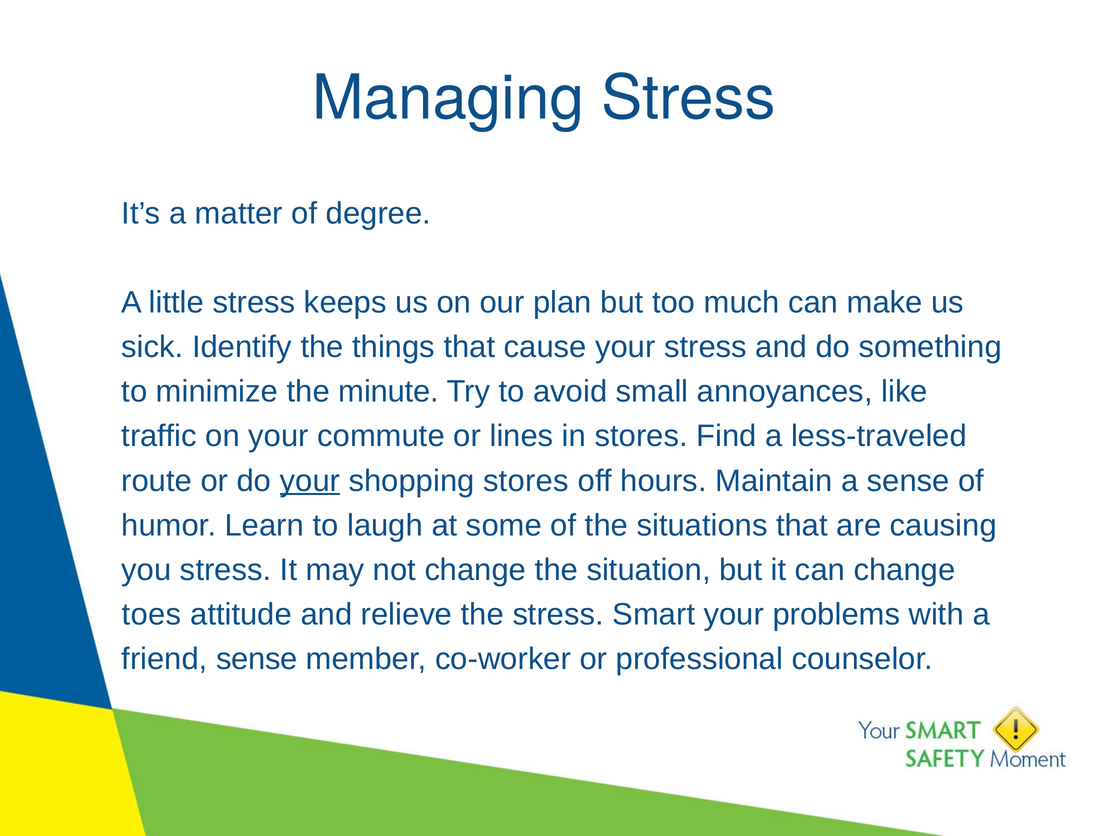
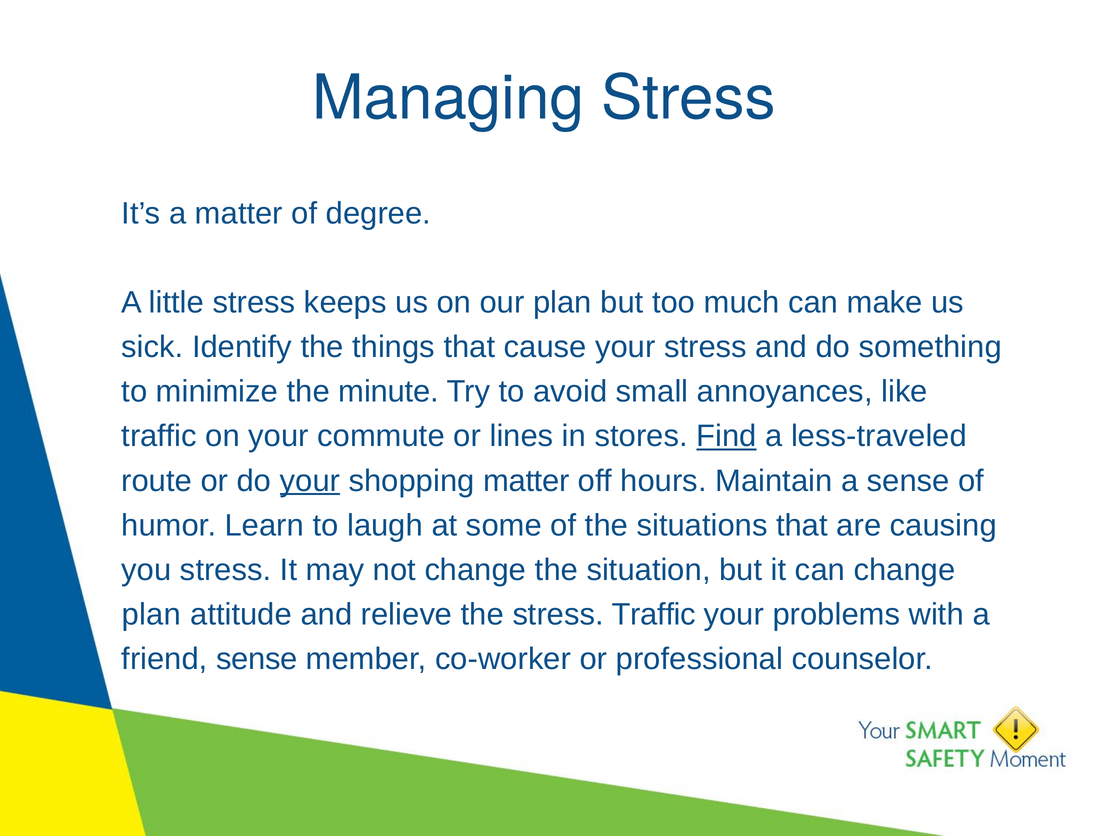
Find underline: none -> present
shopping stores: stores -> matter
toes at (151, 615): toes -> plan
stress Smart: Smart -> Traffic
